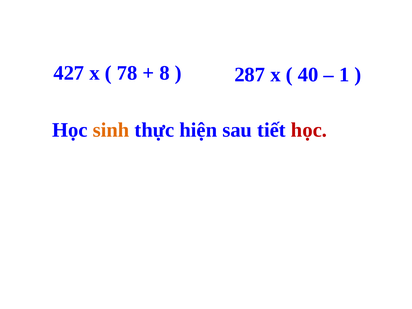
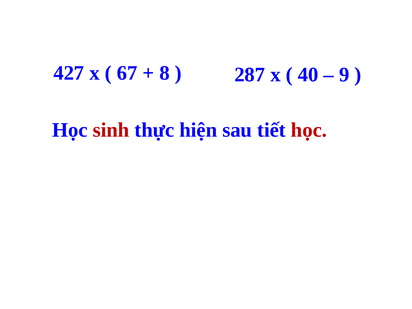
78: 78 -> 67
1: 1 -> 9
sinh colour: orange -> red
